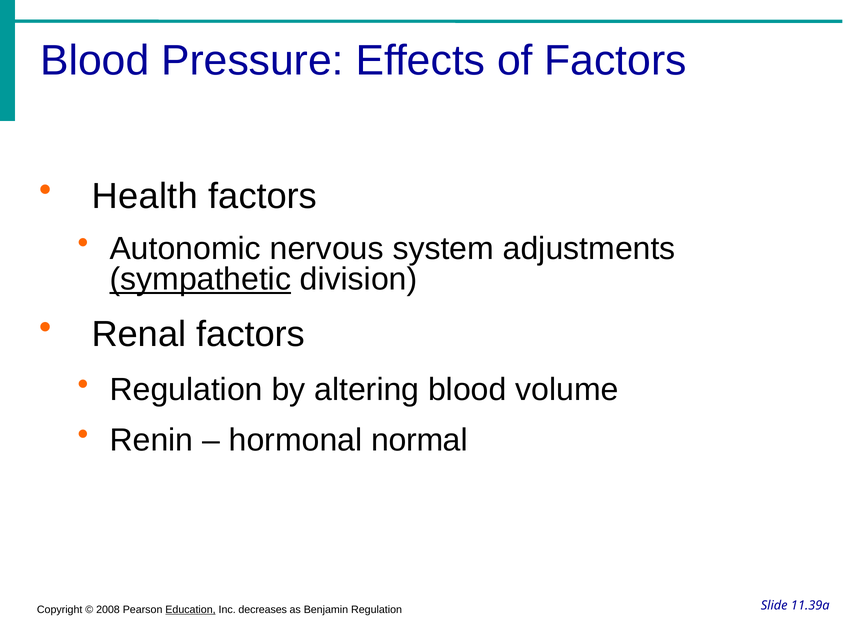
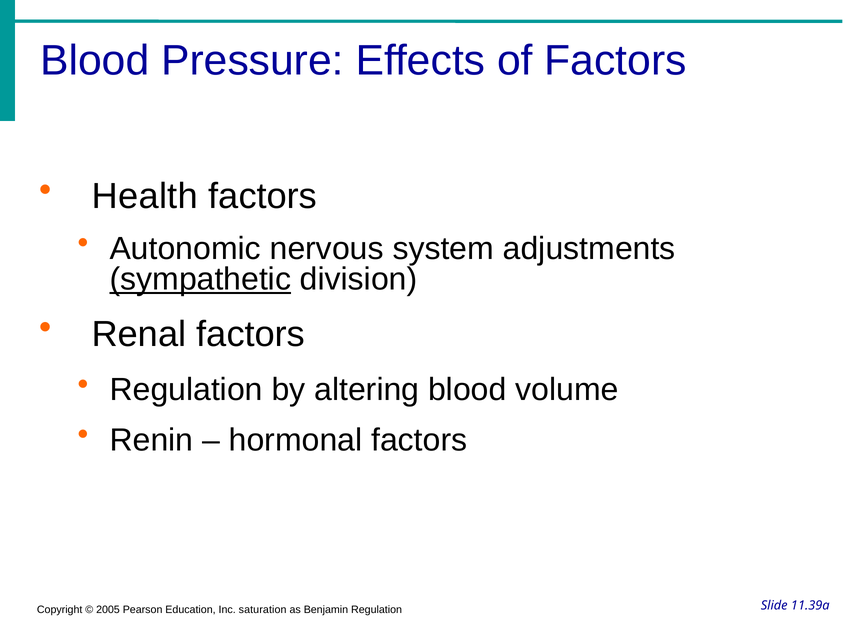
hormonal normal: normal -> factors
2008: 2008 -> 2005
Education underline: present -> none
decreases: decreases -> saturation
